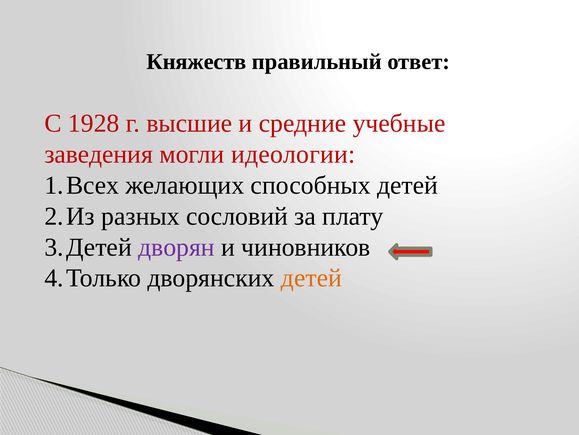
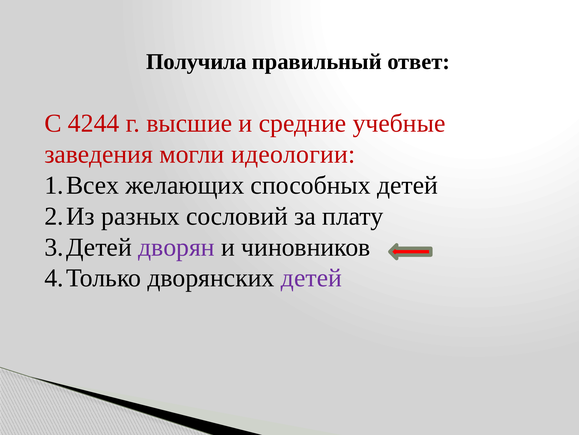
Княжеств: Княжеств -> Получила
1928: 1928 -> 4244
детей at (311, 278) colour: orange -> purple
